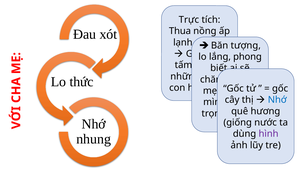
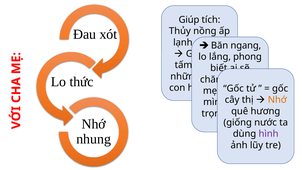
Trực: Trực -> Giúp
Thua: Thua -> Thủy
tượng: tượng -> ngang
Nhớ at (277, 100) colour: blue -> orange
